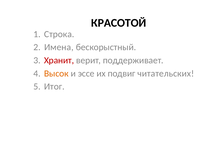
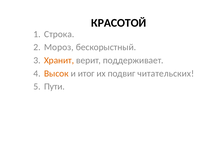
Имена: Имена -> Мороз
Хранит colour: red -> orange
эссе: эссе -> итог
Итог: Итог -> Пути
